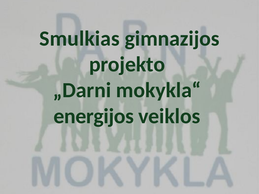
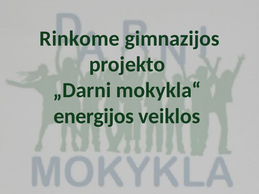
Smulkias: Smulkias -> Rinkome
